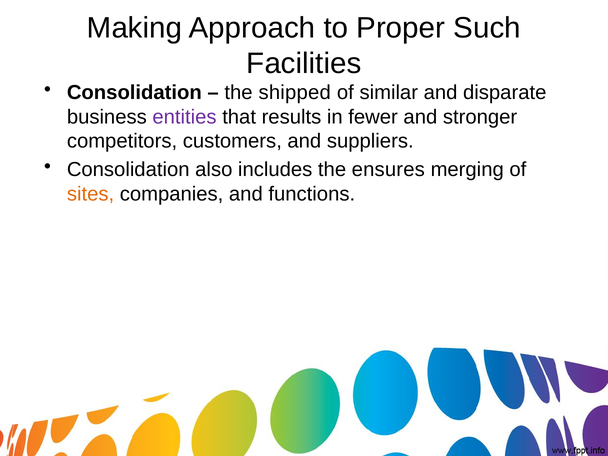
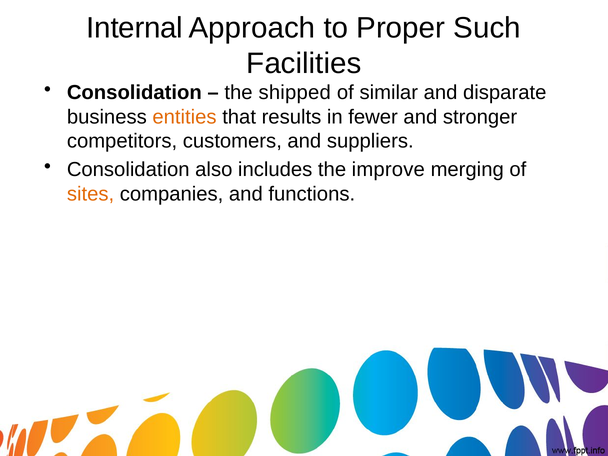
Making: Making -> Internal
entities colour: purple -> orange
ensures: ensures -> improve
